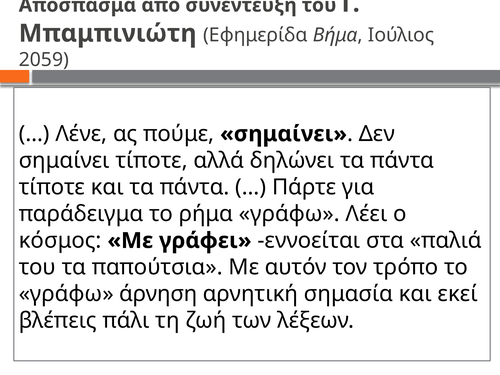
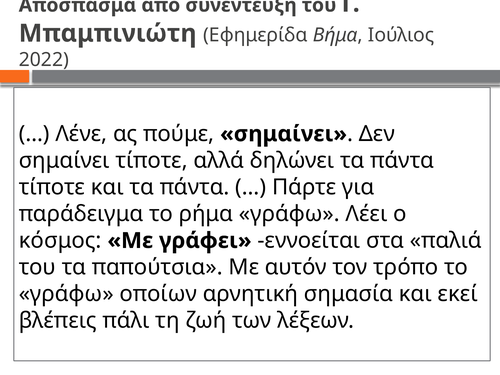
2059: 2059 -> 2022
άρνηση: άρνηση -> οποίων
